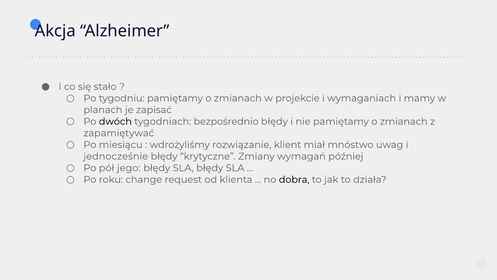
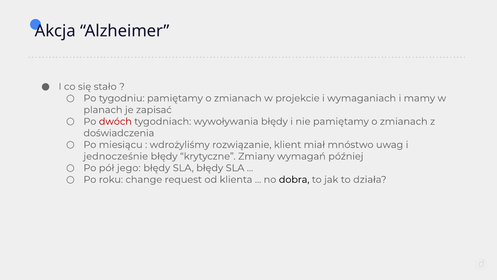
dwóch colour: black -> red
bezpośrednio: bezpośrednio -> wywoływania
zapamiętywać: zapamiętywać -> doświadczenia
